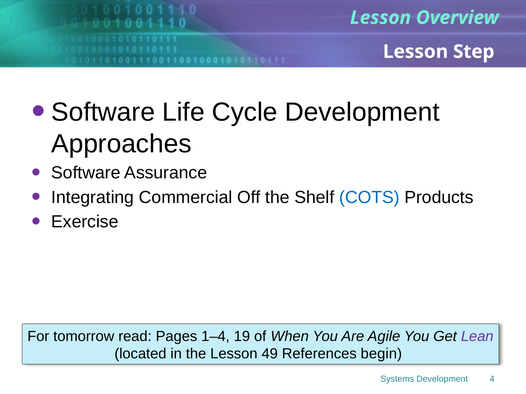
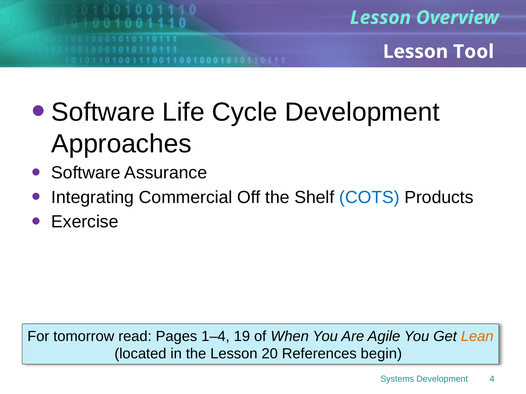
Step: Step -> Tool
Lean colour: purple -> orange
49: 49 -> 20
